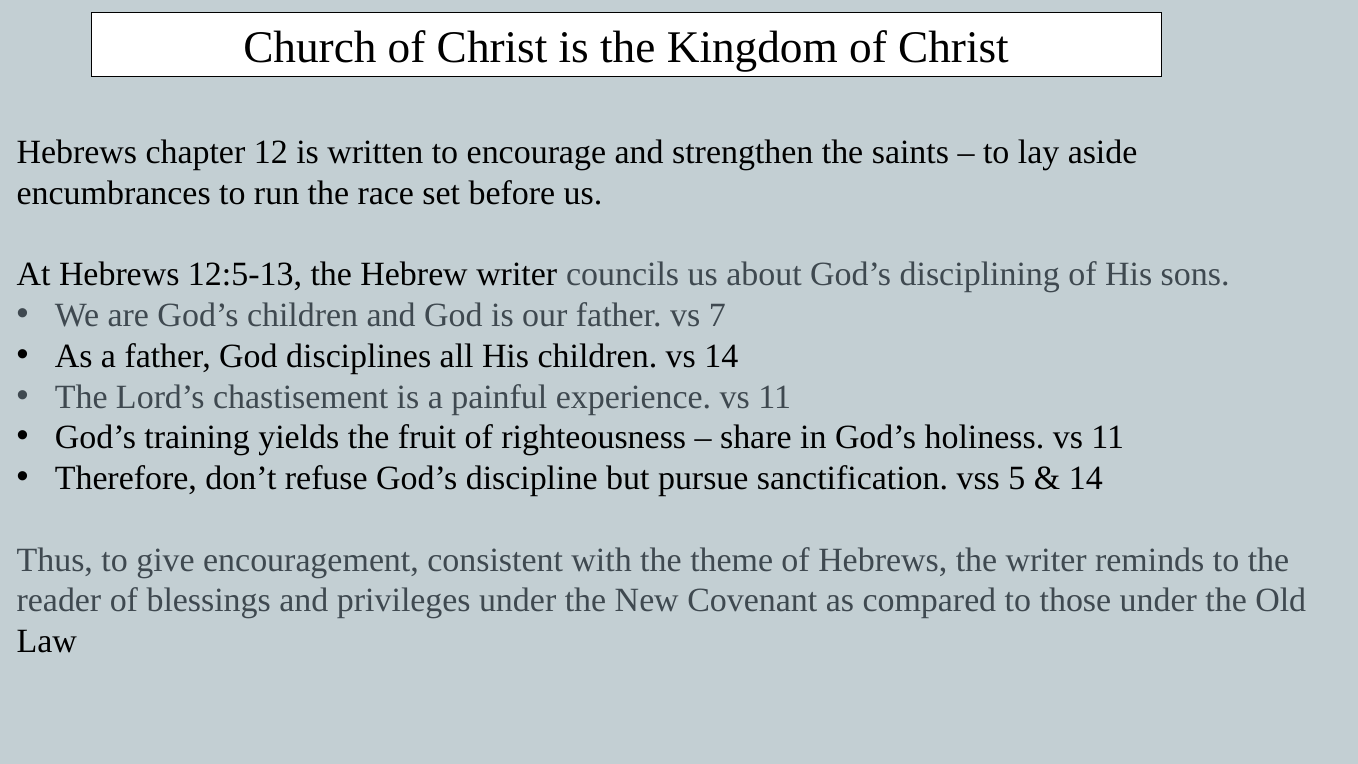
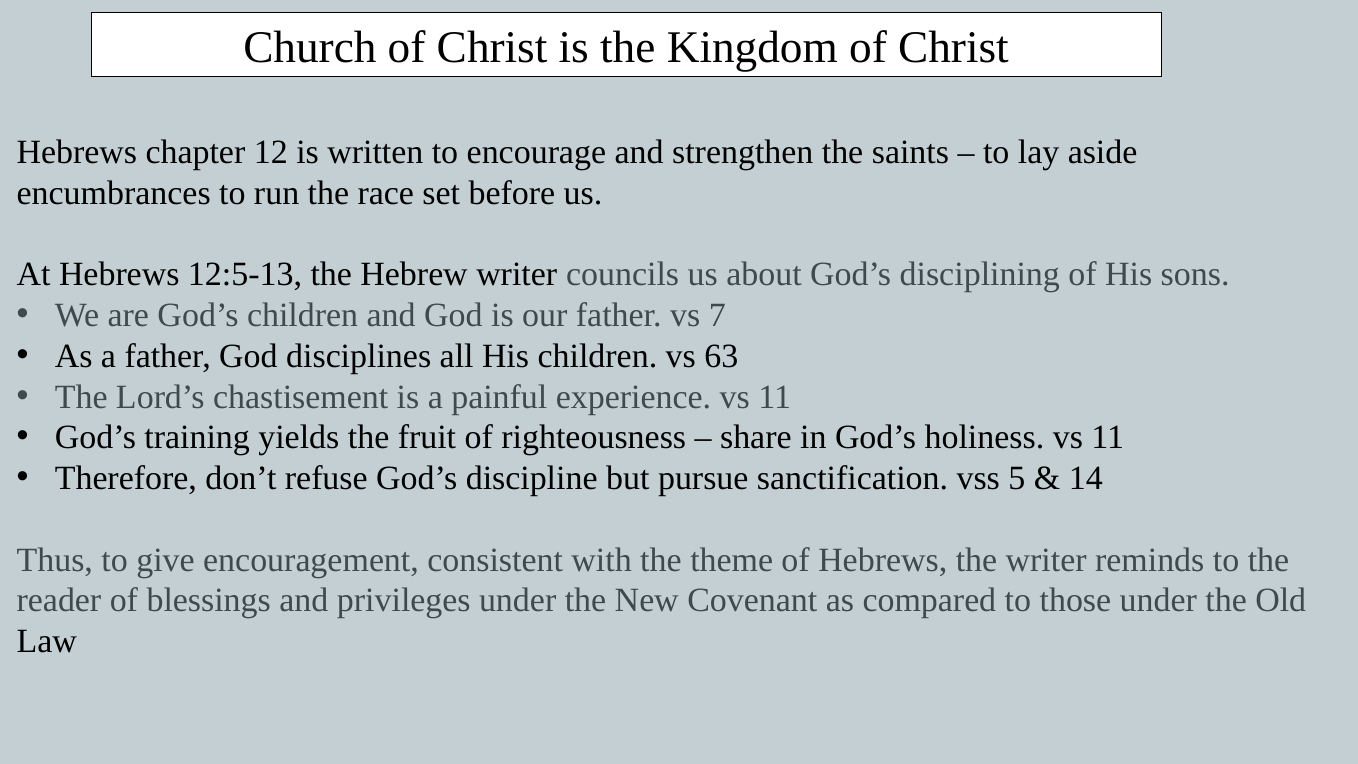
vs 14: 14 -> 63
